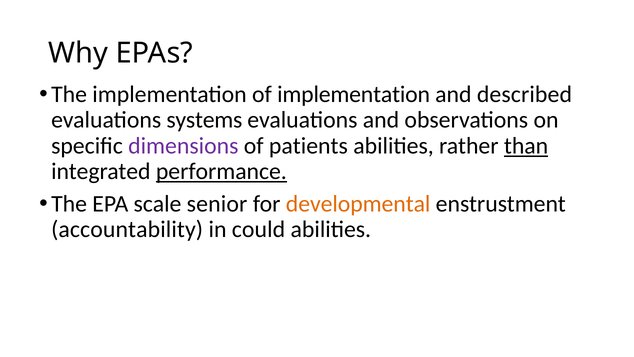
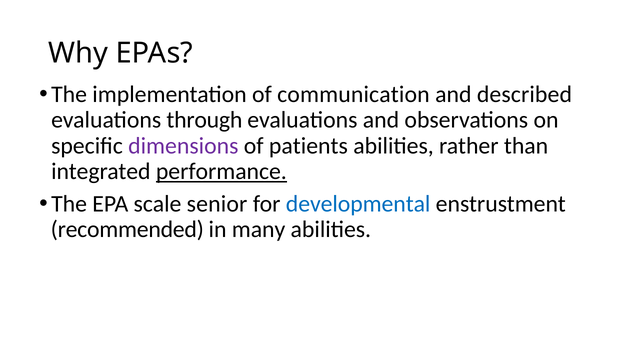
of implementation: implementation -> communication
systems: systems -> through
than underline: present -> none
developmental colour: orange -> blue
accountability: accountability -> recommended
could: could -> many
